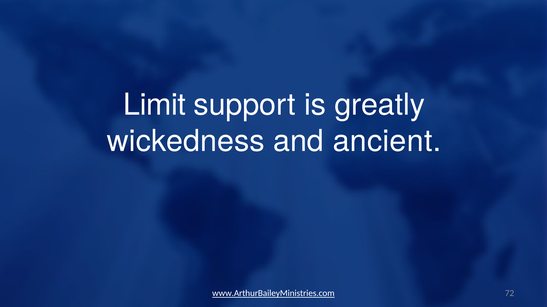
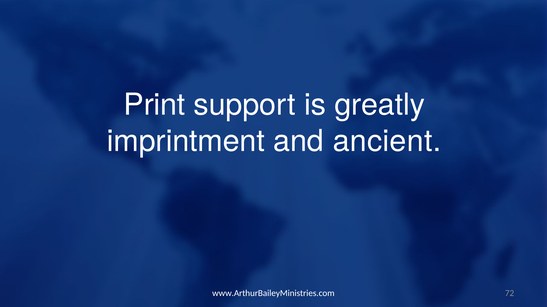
Limit: Limit -> Print
wickedness: wickedness -> imprintment
www.ArthurBaileyMinistries.com underline: present -> none
